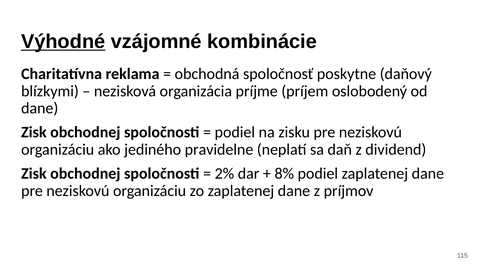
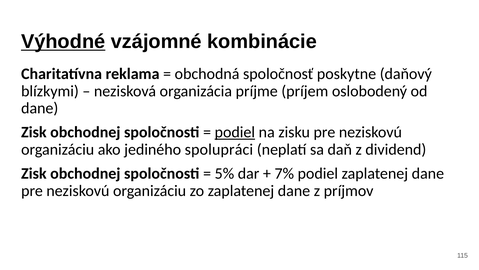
podiel at (235, 132) underline: none -> present
pravidelne: pravidelne -> spolupráci
2%: 2% -> 5%
8%: 8% -> 7%
